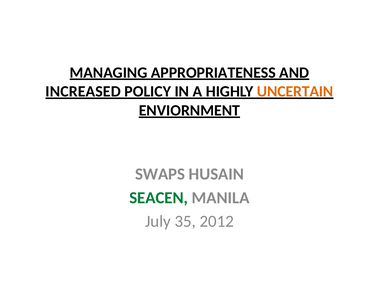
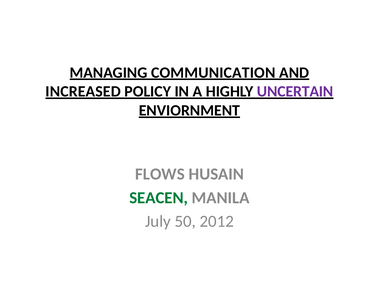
APPROPRIATENESS: APPROPRIATENESS -> COMMUNICATION
UNCERTAIN colour: orange -> purple
SWAPS: SWAPS -> FLOWS
35: 35 -> 50
